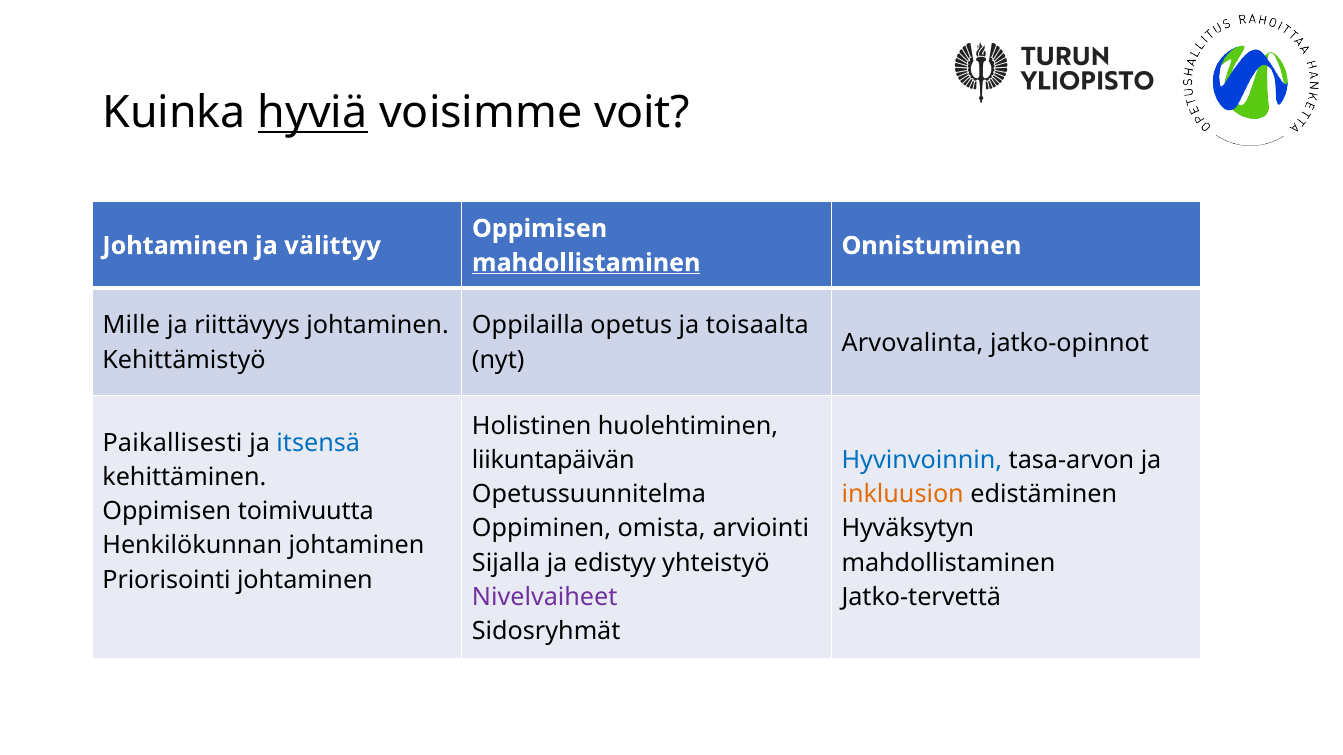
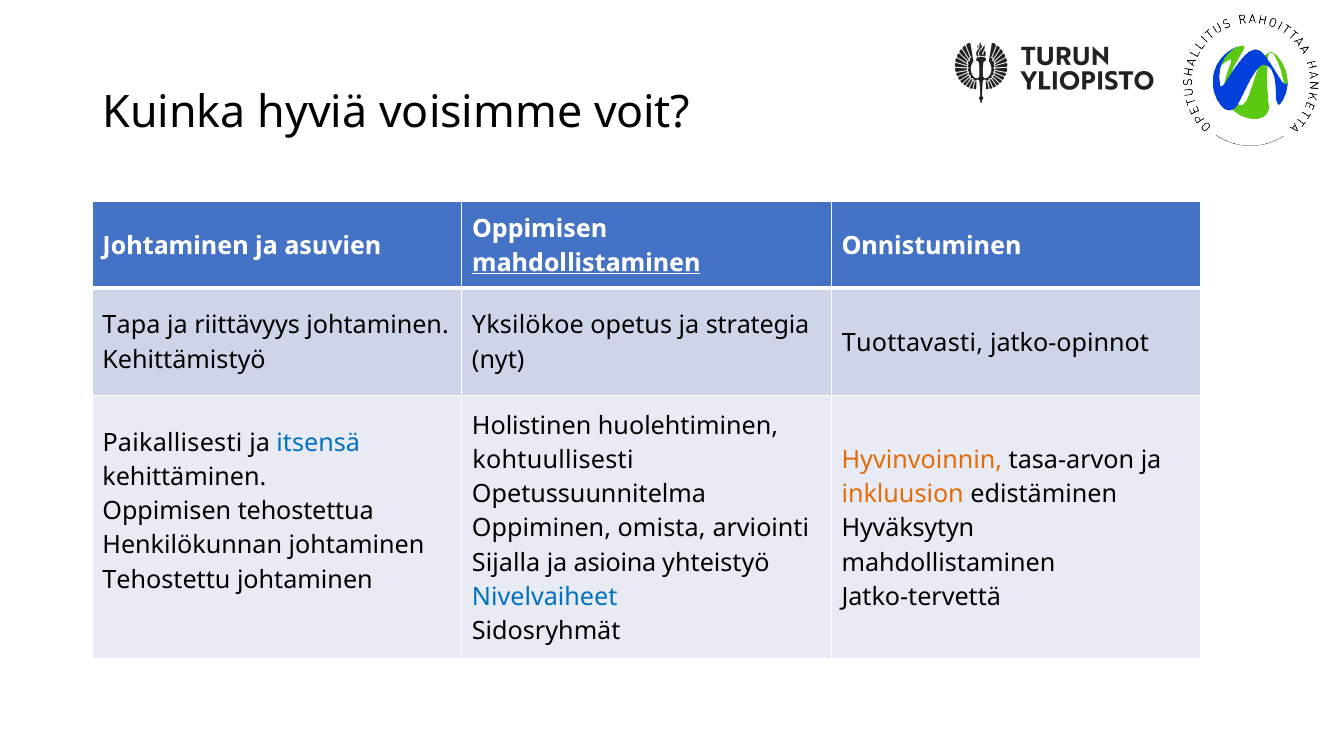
hyviä underline: present -> none
välittyy: välittyy -> asuvien
Mille: Mille -> Tapa
Oppilailla: Oppilailla -> Yksilökoe
toisaalta: toisaalta -> strategia
Arvovalinta: Arvovalinta -> Tuottavasti
liikuntapäivän: liikuntapäivän -> kohtuullisesti
Hyvinvoinnin colour: blue -> orange
toimivuutta: toimivuutta -> tehostettua
edistyy: edistyy -> asioina
Priorisointi: Priorisointi -> Tehostettu
Nivelvaiheet colour: purple -> blue
